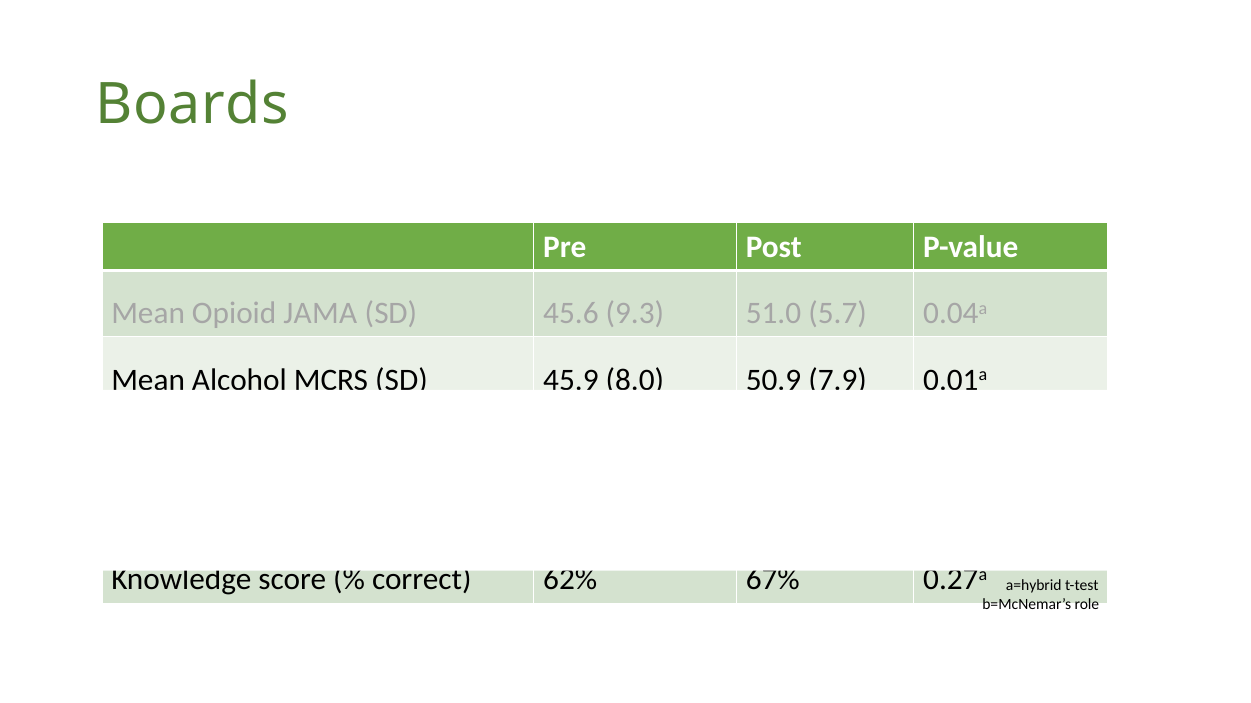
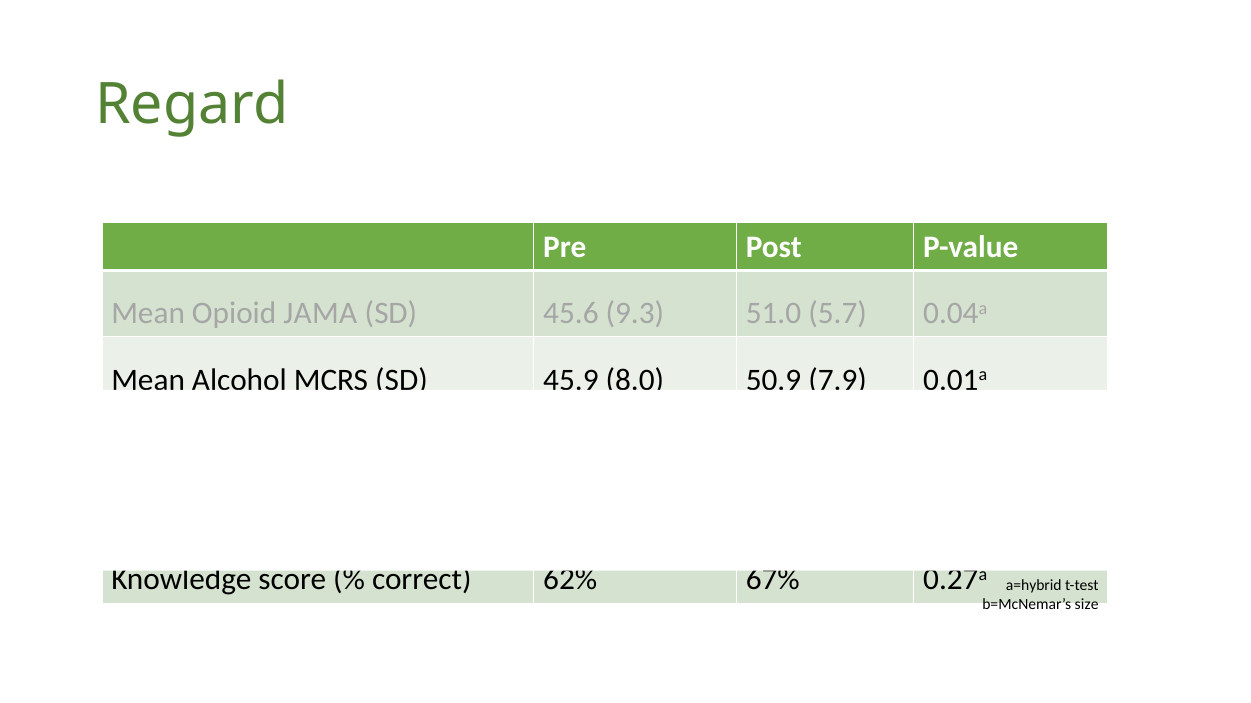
Boards: Boards -> Regard
role: role -> size
